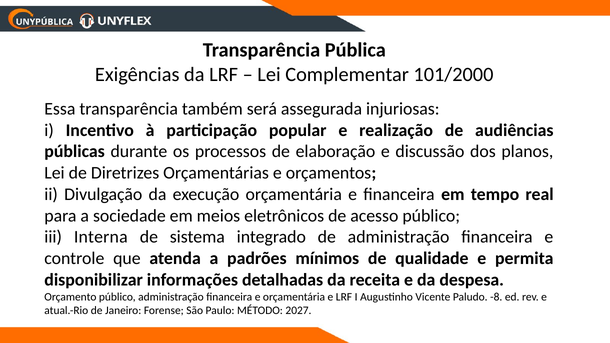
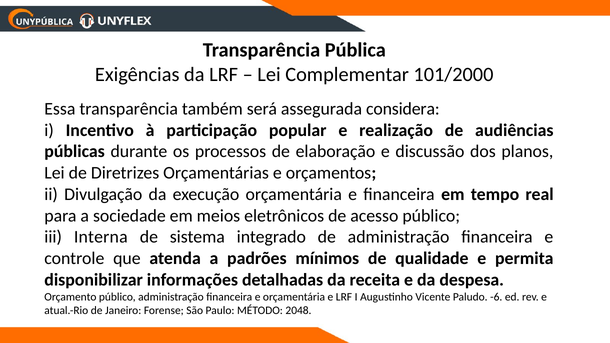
injuriosas: injuriosas -> considera
-8: -8 -> -6
2027: 2027 -> 2048
